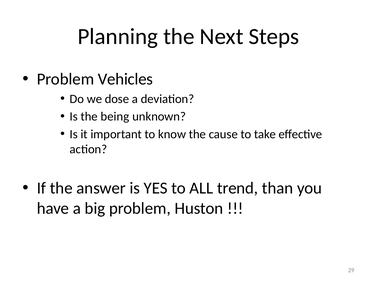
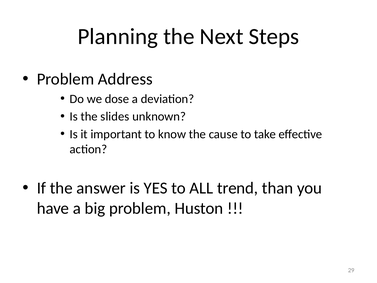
Vehicles: Vehicles -> Address
being: being -> slides
